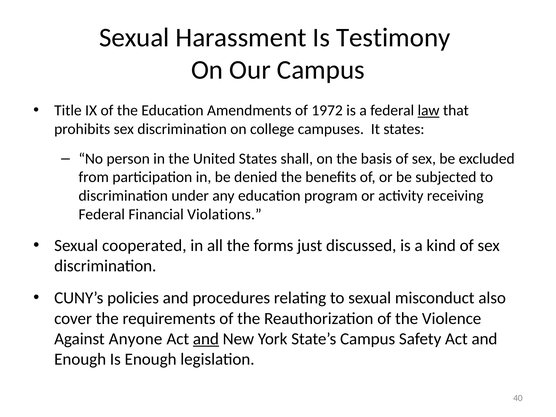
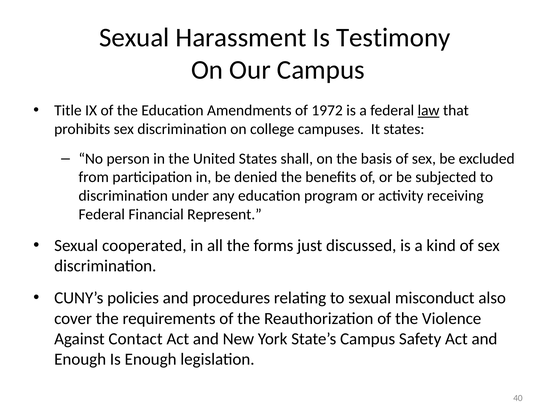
Violations: Violations -> Represent
Anyone: Anyone -> Contact
and at (206, 339) underline: present -> none
